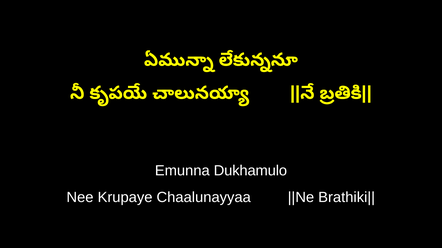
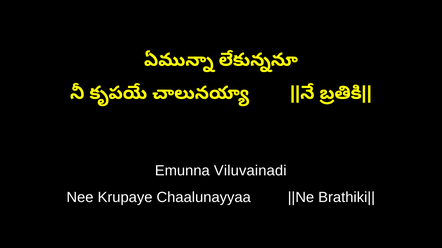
Dukhamulo: Dukhamulo -> Viluvainadi
